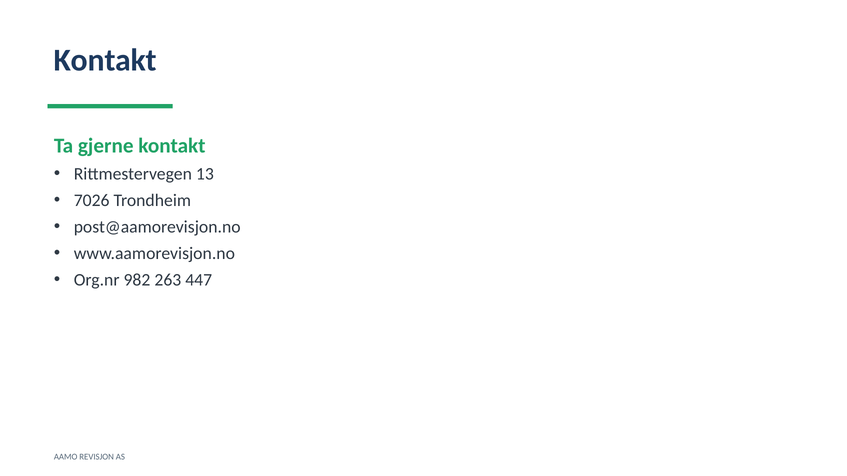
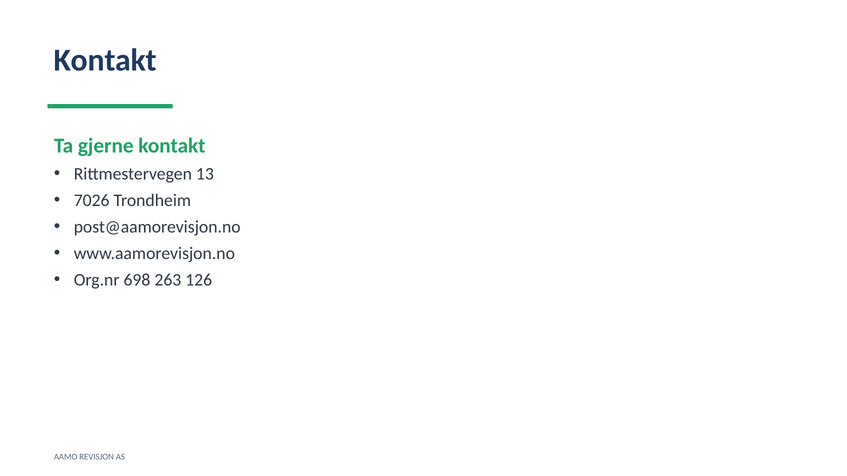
982: 982 -> 698
447: 447 -> 126
